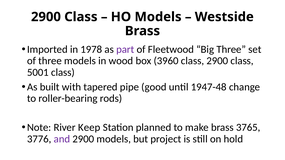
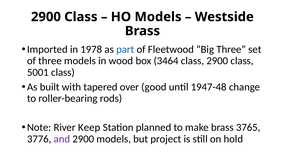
part colour: purple -> blue
3960: 3960 -> 3464
pipe: pipe -> over
